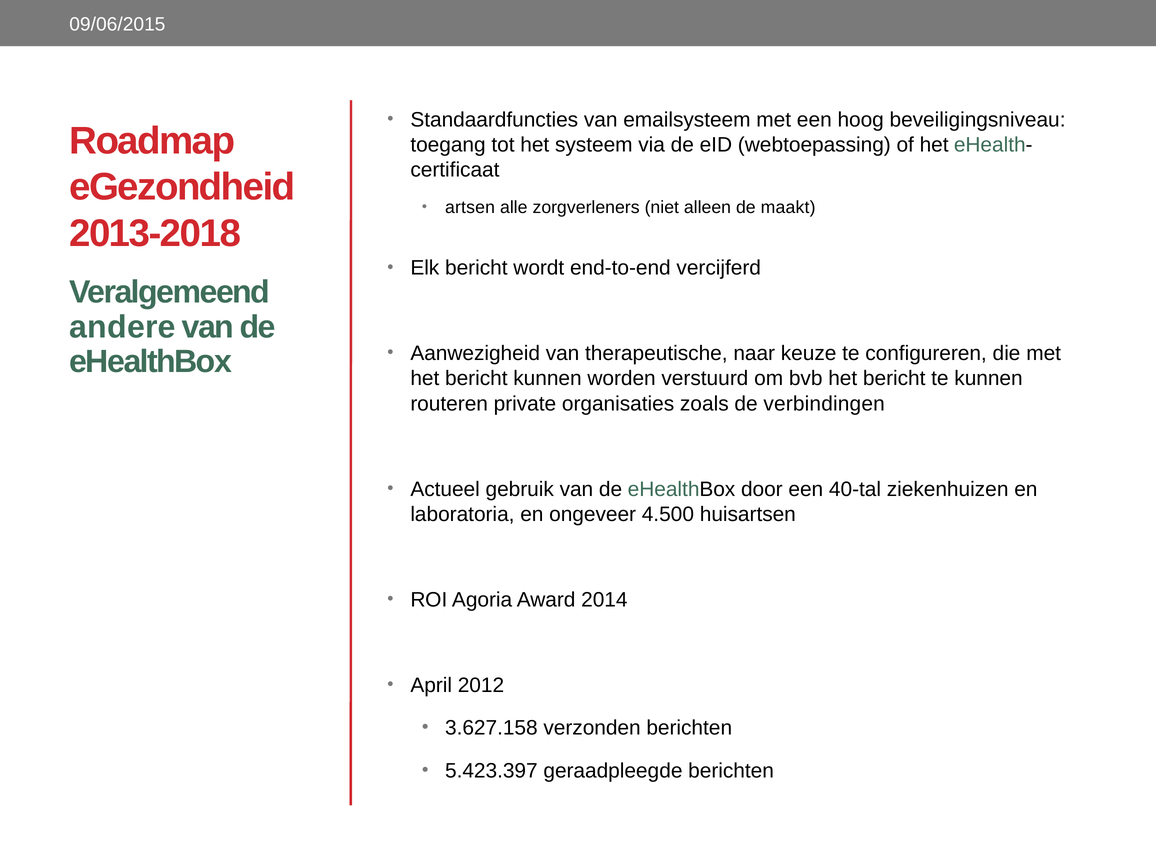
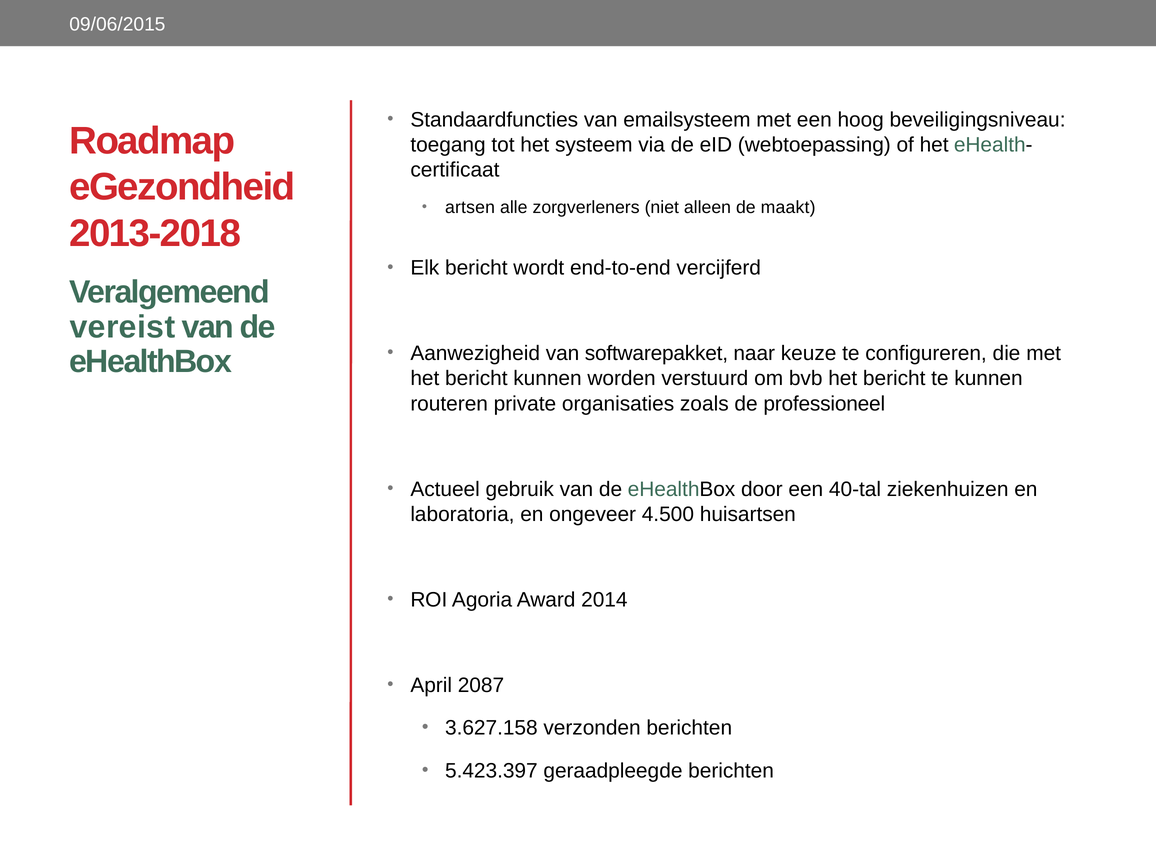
andere: andere -> vereist
therapeutische: therapeutische -> softwarepakket
verbindingen: verbindingen -> professioneel
2012: 2012 -> 2087
